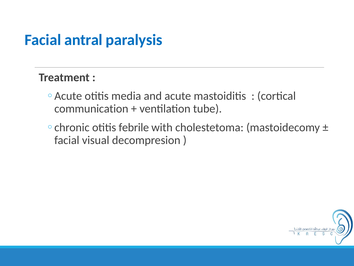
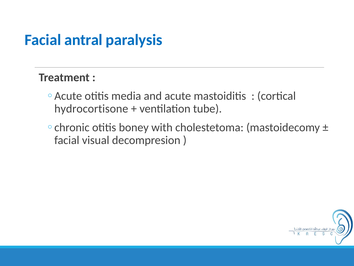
communication: communication -> hydrocortisone
febrile: febrile -> boney
